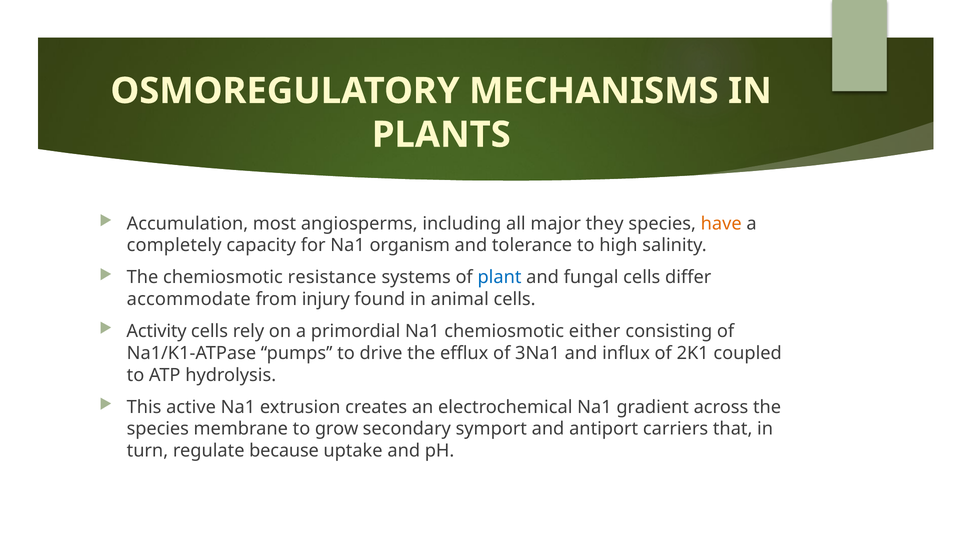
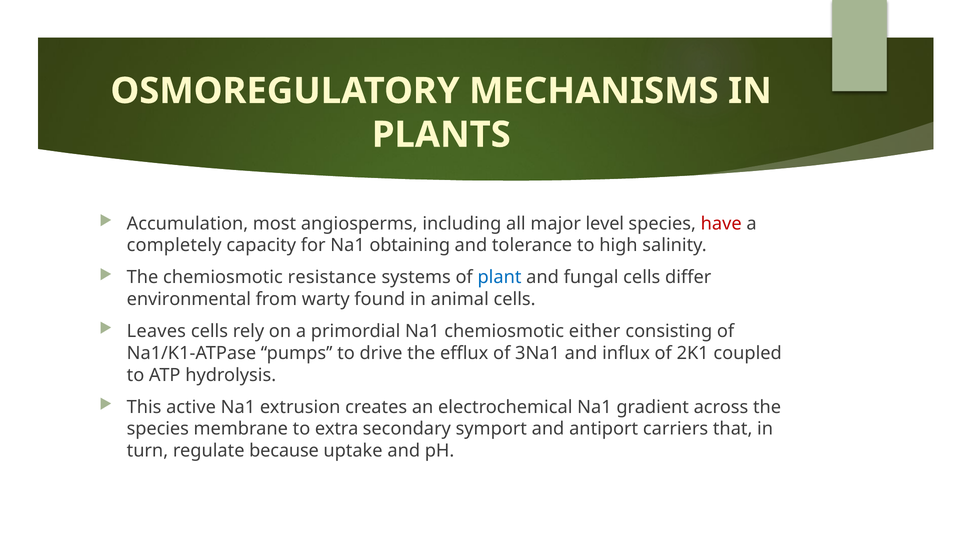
they: they -> level
have colour: orange -> red
organism: organism -> obtaining
accommodate: accommodate -> environmental
injury: injury -> warty
Activity: Activity -> Leaves
grow: grow -> extra
